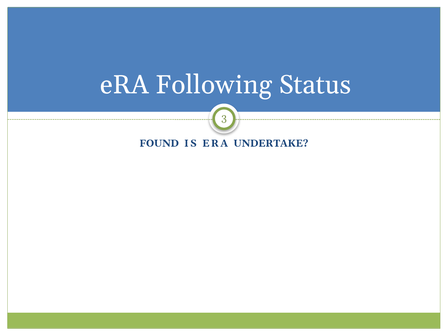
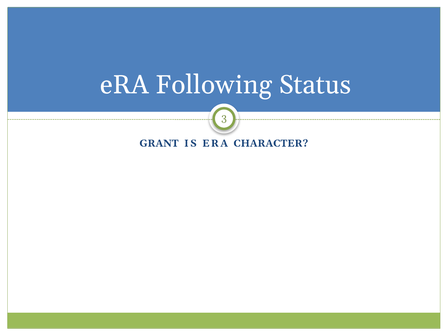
FOUND: FOUND -> GRANT
UNDERTAKE: UNDERTAKE -> CHARACTER
